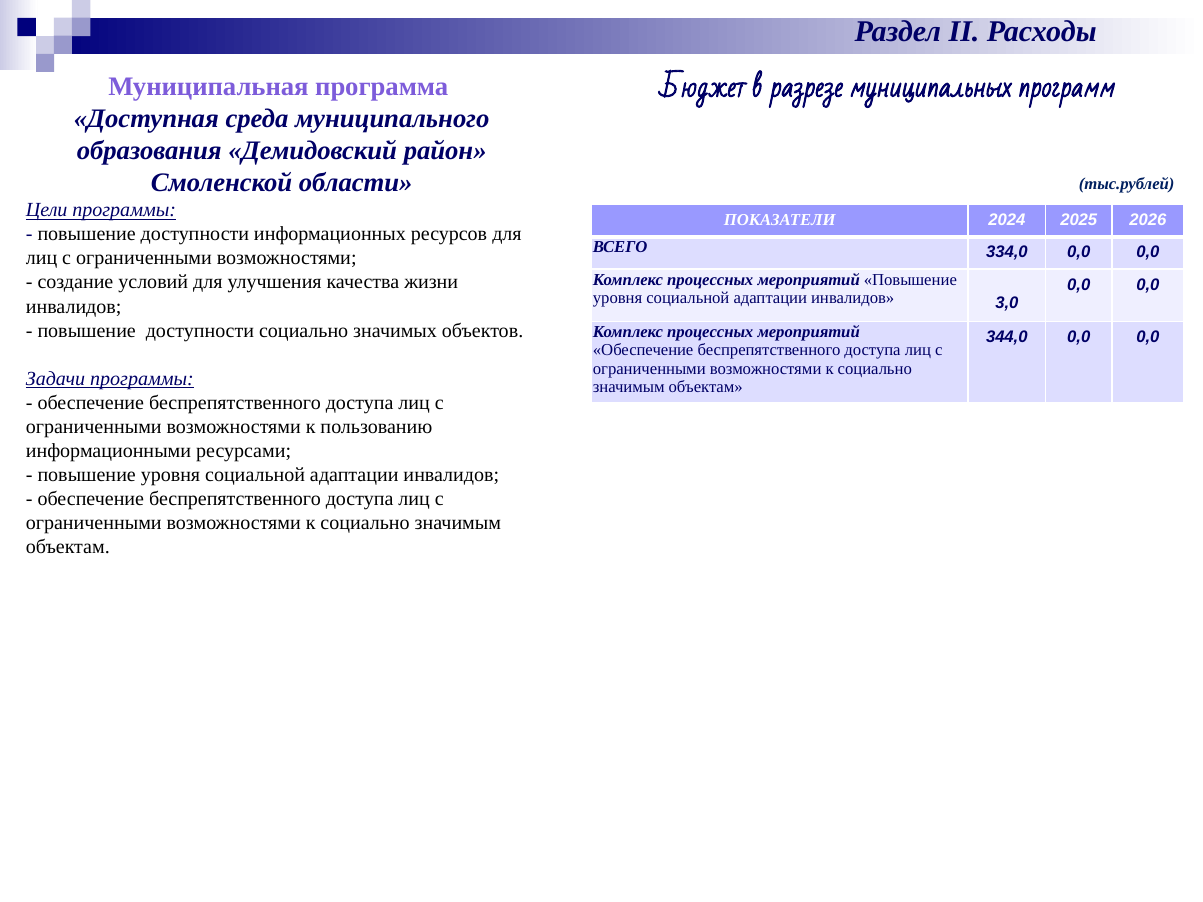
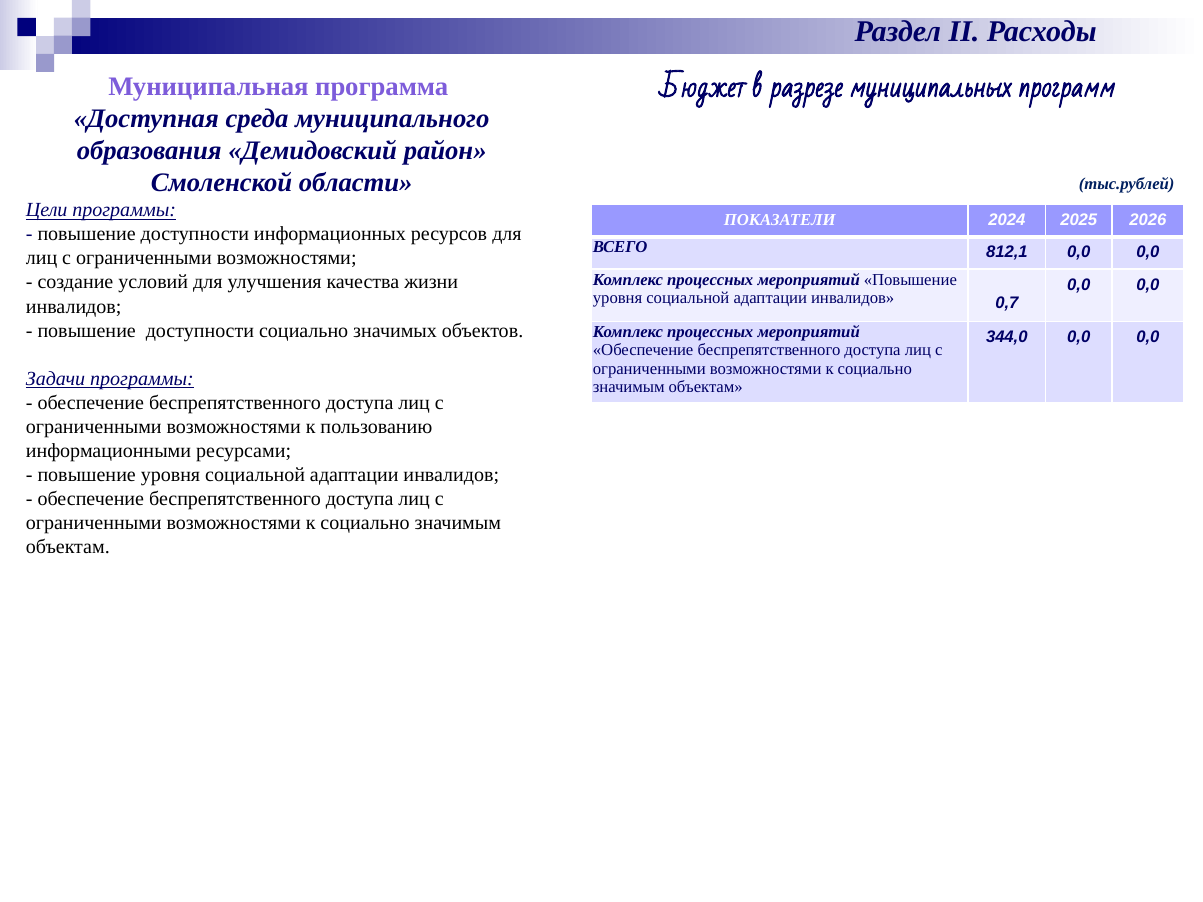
334,0: 334,0 -> 812,1
3,0: 3,0 -> 0,7
